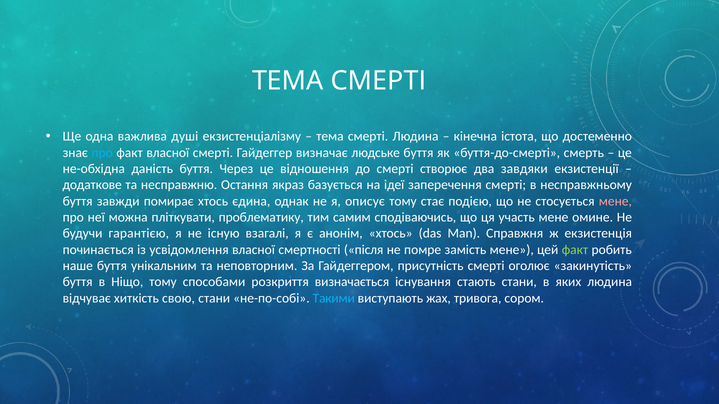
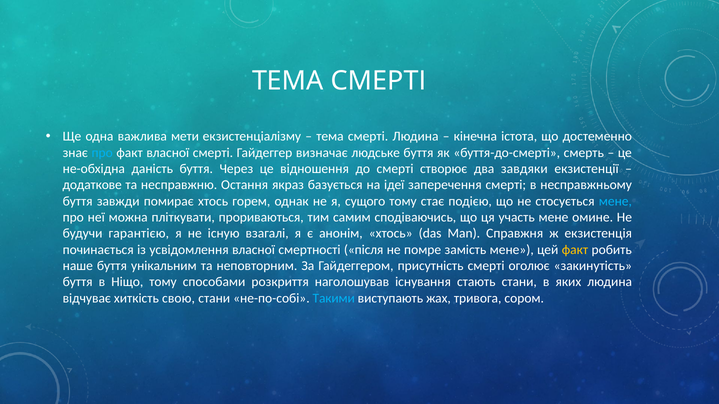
душі: душі -> мети
єдина: єдина -> горем
описує: описує -> сущого
мене at (615, 201) colour: pink -> light blue
проблематику: проблематику -> прориваються
факт at (575, 250) colour: light green -> yellow
визначається: визначається -> наголошував
